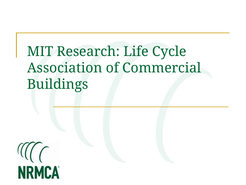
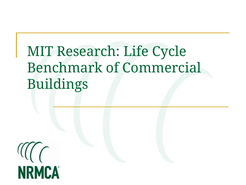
Association: Association -> Benchmark
